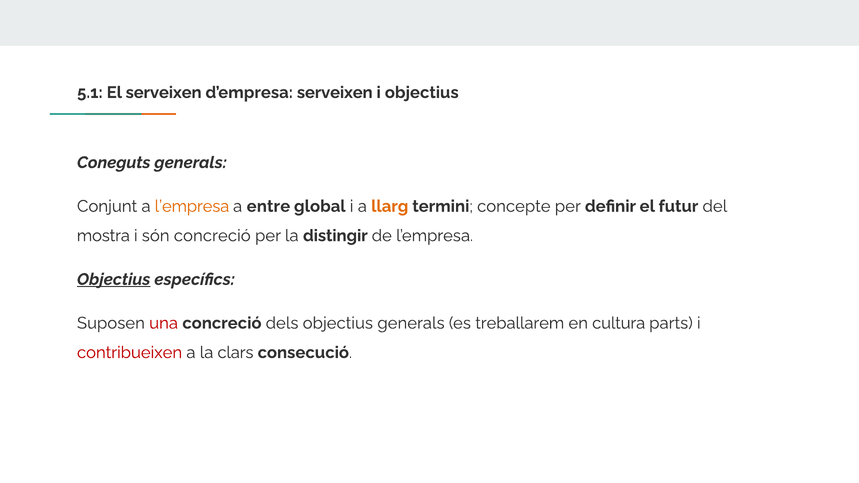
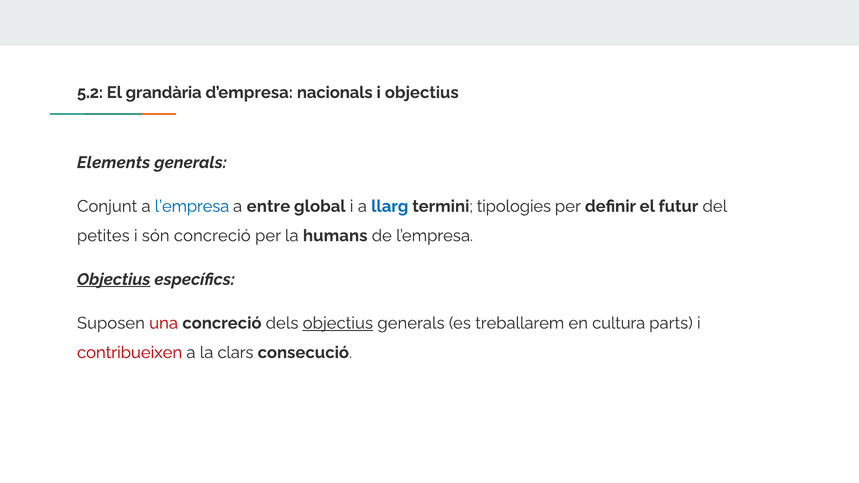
5.1: 5.1 -> 5.2
El serveixen: serveixen -> grandària
d’empresa serveixen: serveixen -> nacionals
Coneguts: Coneguts -> Elements
l’empresa at (192, 206) colour: orange -> blue
llarg colour: orange -> blue
concepte: concepte -> tipologies
mostra: mostra -> petites
distingir: distingir -> humans
objectius at (338, 323) underline: none -> present
